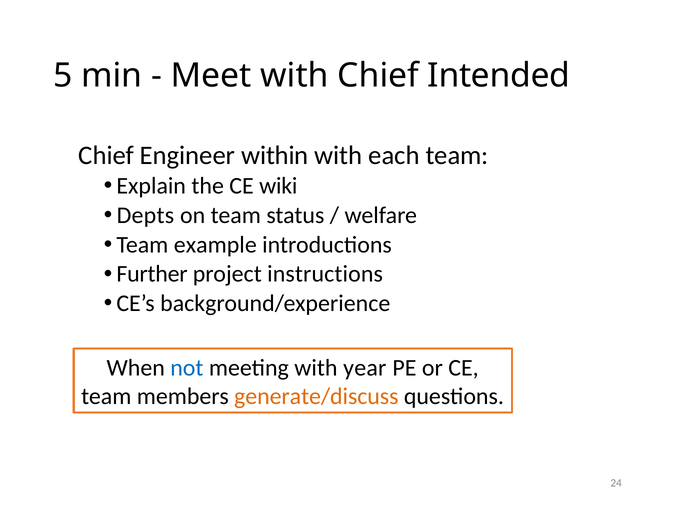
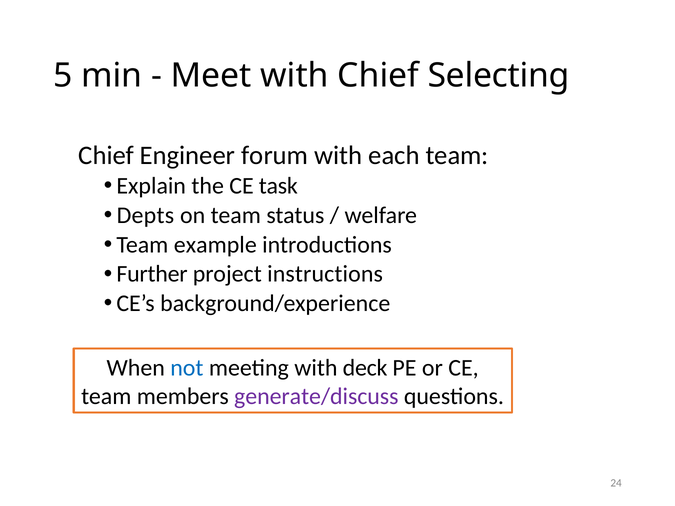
Intended: Intended -> Selecting
within: within -> forum
wiki: wiki -> task
year: year -> deck
generate/discuss colour: orange -> purple
